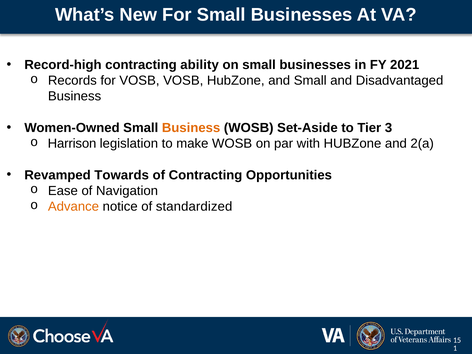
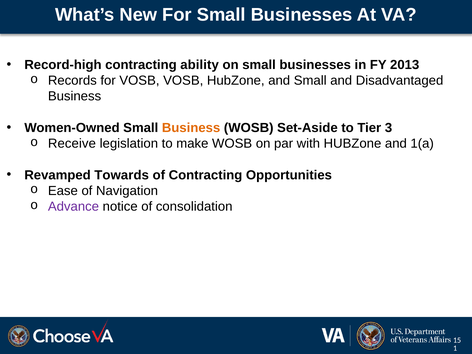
2021: 2021 -> 2013
Harrison: Harrison -> Receive
2(a: 2(a -> 1(a
Advance colour: orange -> purple
standardized: standardized -> consolidation
